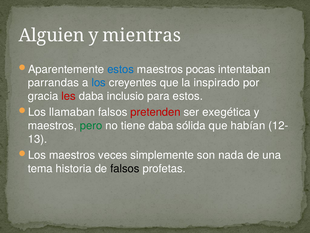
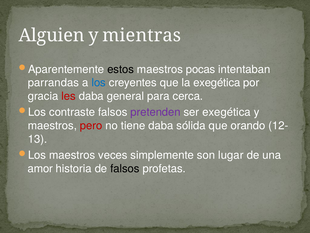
estos at (121, 69) colour: blue -> black
la inspirado: inspirado -> exegética
inclusio: inclusio -> general
para estos: estos -> cerca
llamaban: llamaban -> contraste
pretenden colour: red -> purple
pero colour: green -> red
habían: habían -> orando
nada: nada -> lugar
tema: tema -> amor
